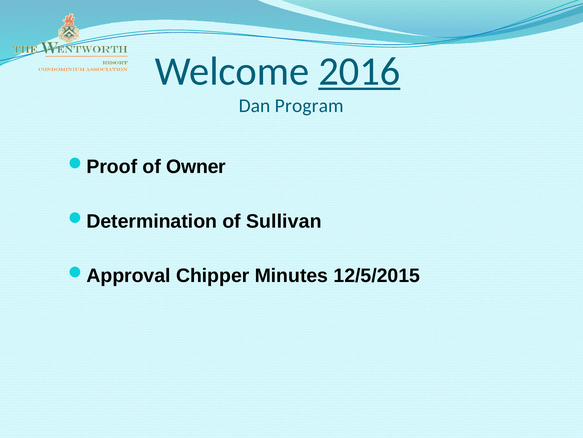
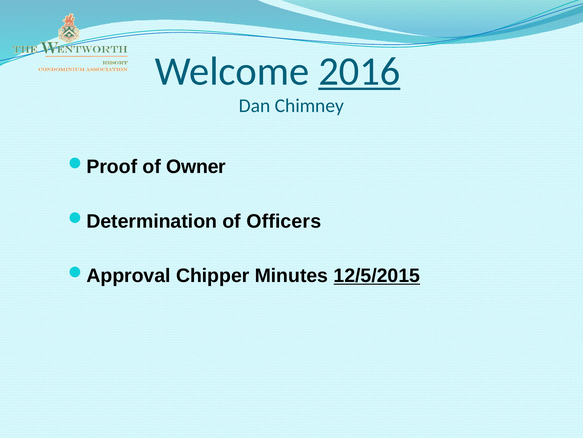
Program: Program -> Chimney
Sullivan: Sullivan -> Officers
12/5/2015 underline: none -> present
